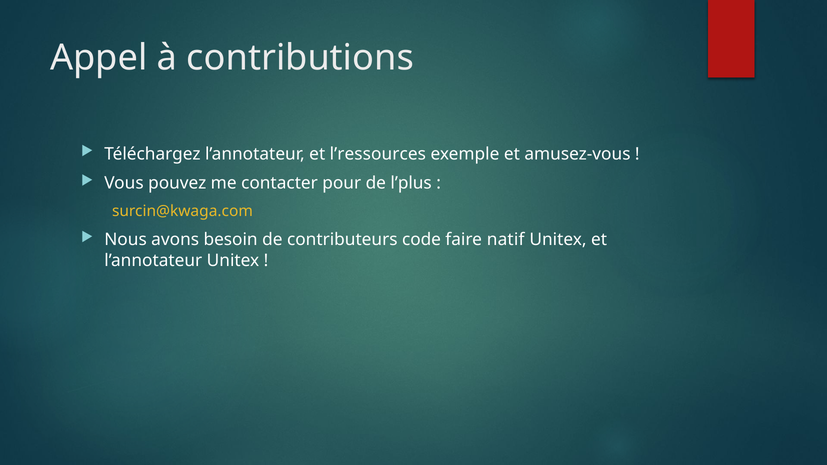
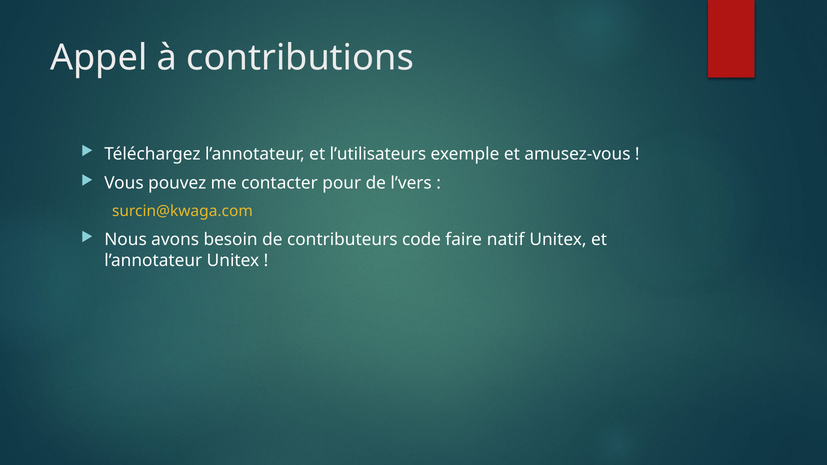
l’ressources: l’ressources -> l’utilisateurs
l’plus: l’plus -> l’vers
